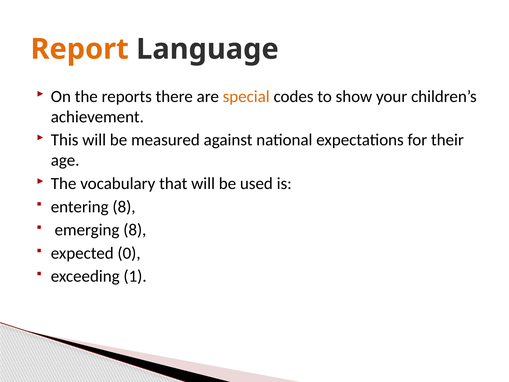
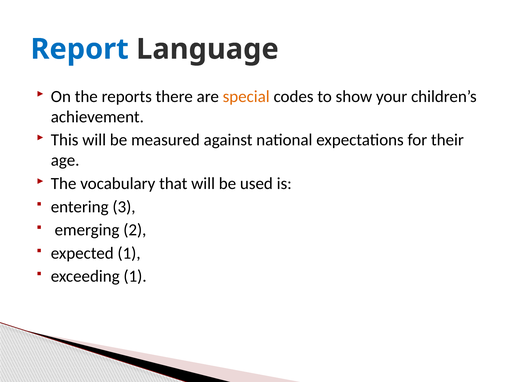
Report colour: orange -> blue
entering 8: 8 -> 3
emerging 8: 8 -> 2
expected 0: 0 -> 1
